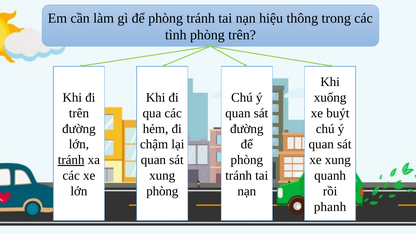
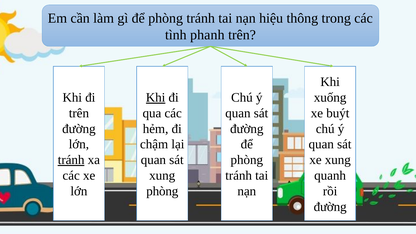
tình phòng: phòng -> phanh
Khi at (156, 98) underline: none -> present
phanh at (330, 207): phanh -> đường
